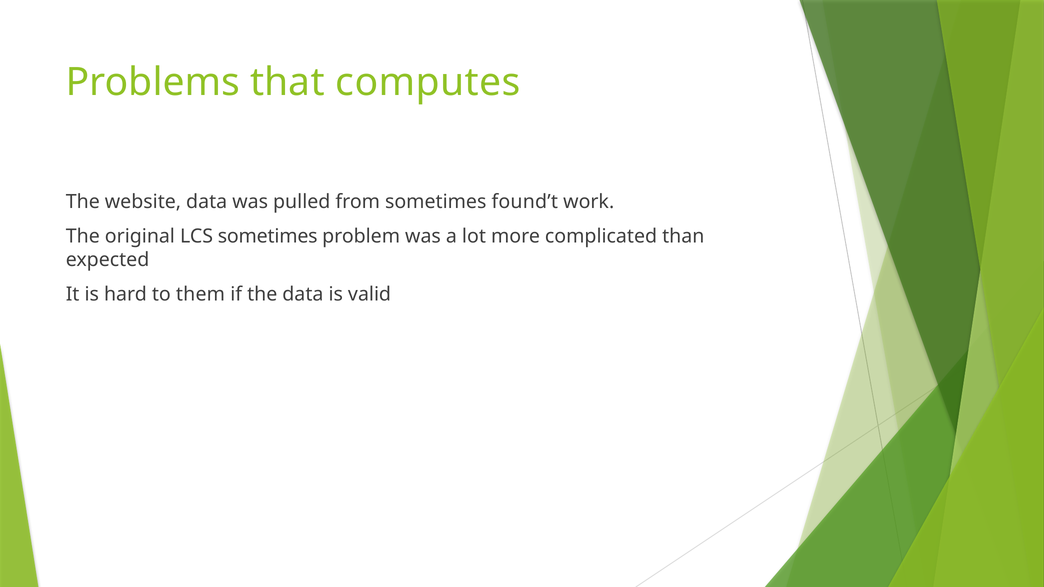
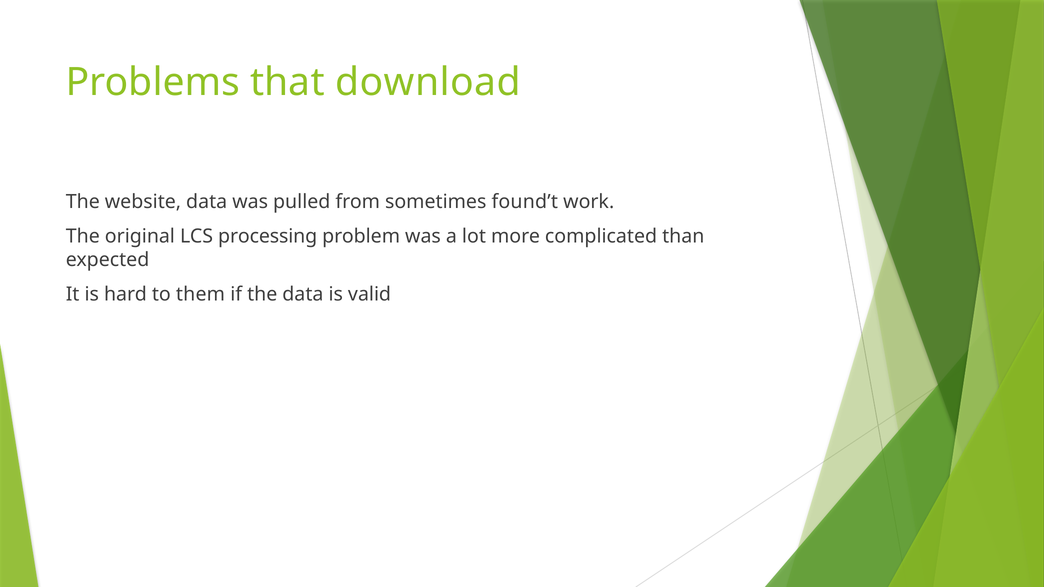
computes: computes -> download
LCS sometimes: sometimes -> processing
